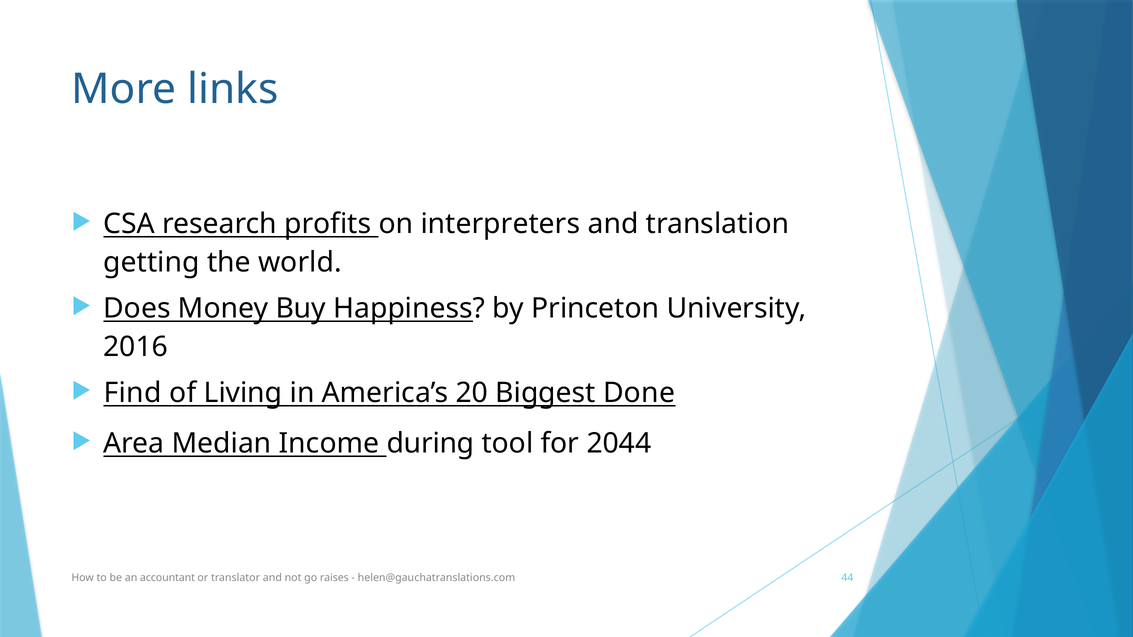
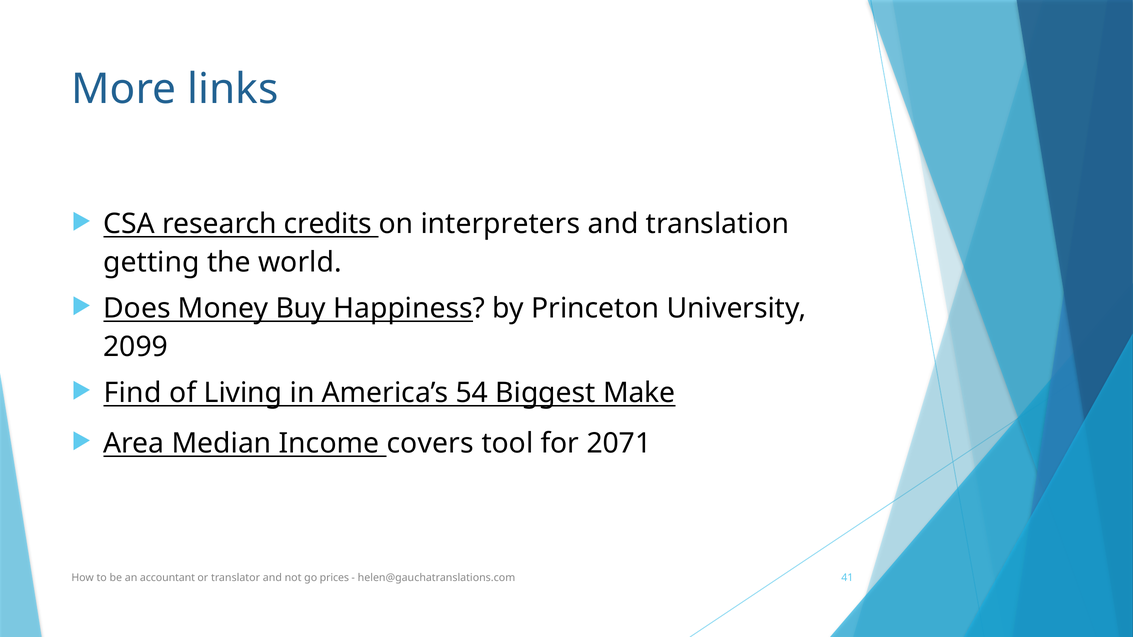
profits: profits -> credits
2016: 2016 -> 2099
20: 20 -> 54
Done: Done -> Make
during: during -> covers
2044: 2044 -> 2071
raises: raises -> prices
44: 44 -> 41
